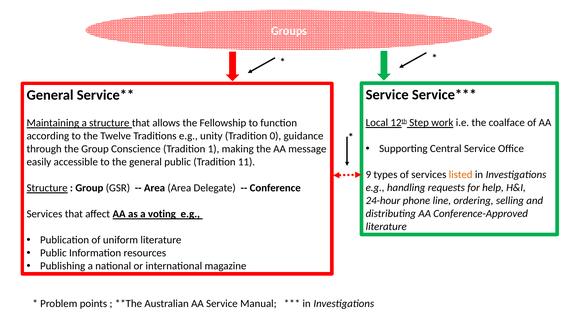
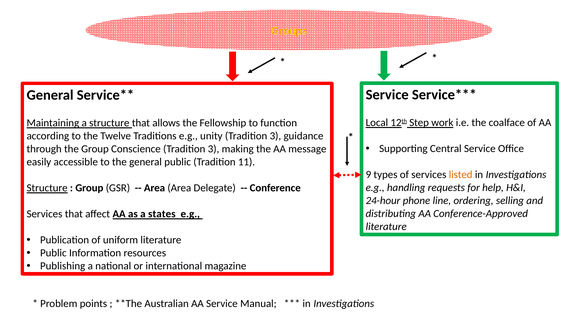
Groups colour: white -> yellow
unity Tradition 0: 0 -> 3
Conscience Tradition 1: 1 -> 3
voting: voting -> states
